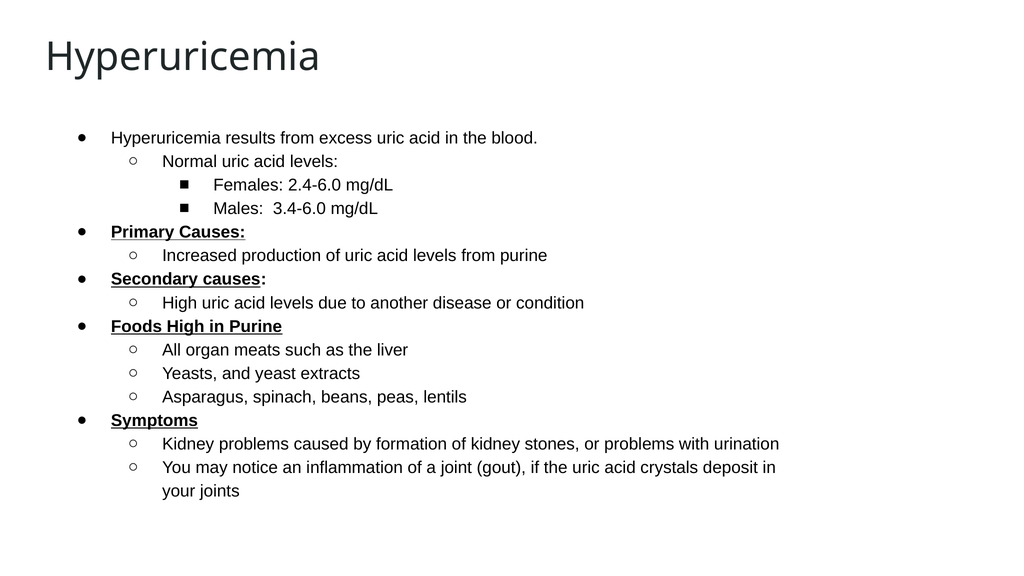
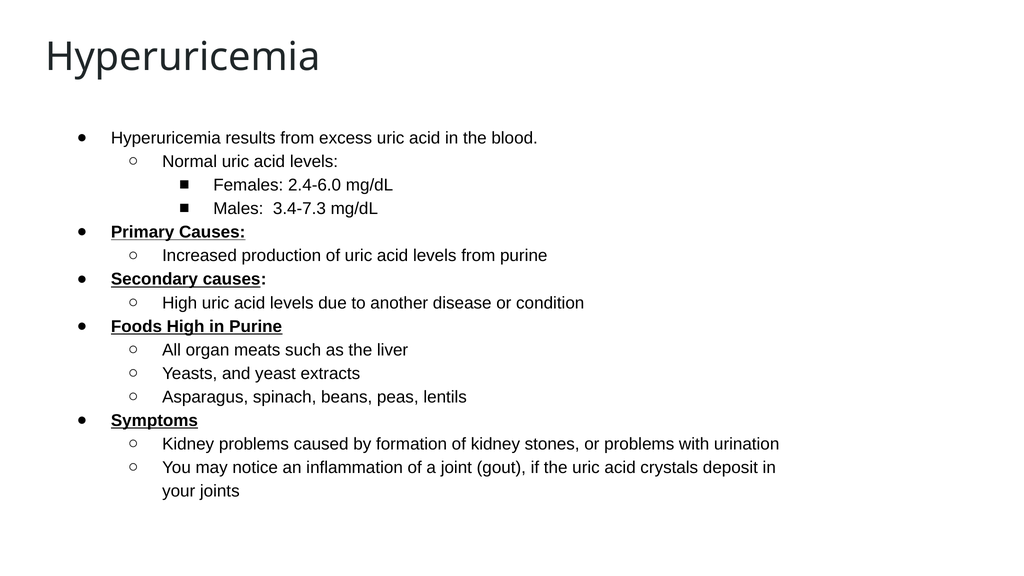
3.4-6.0: 3.4-6.0 -> 3.4-7.3
